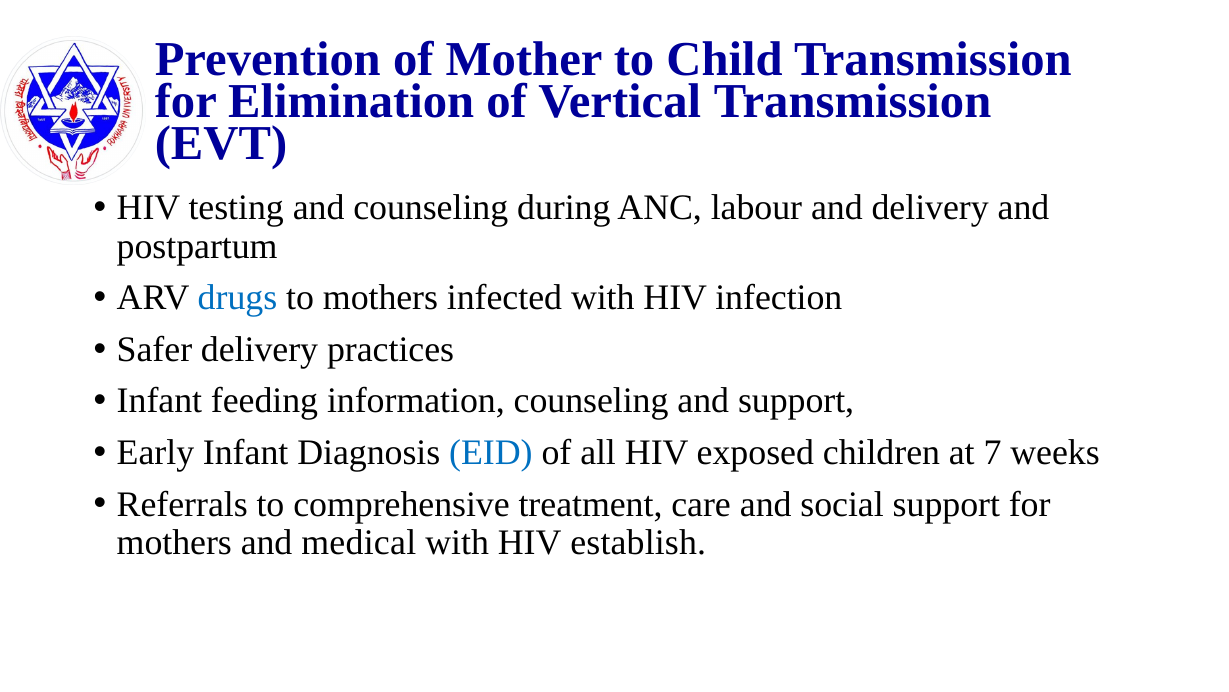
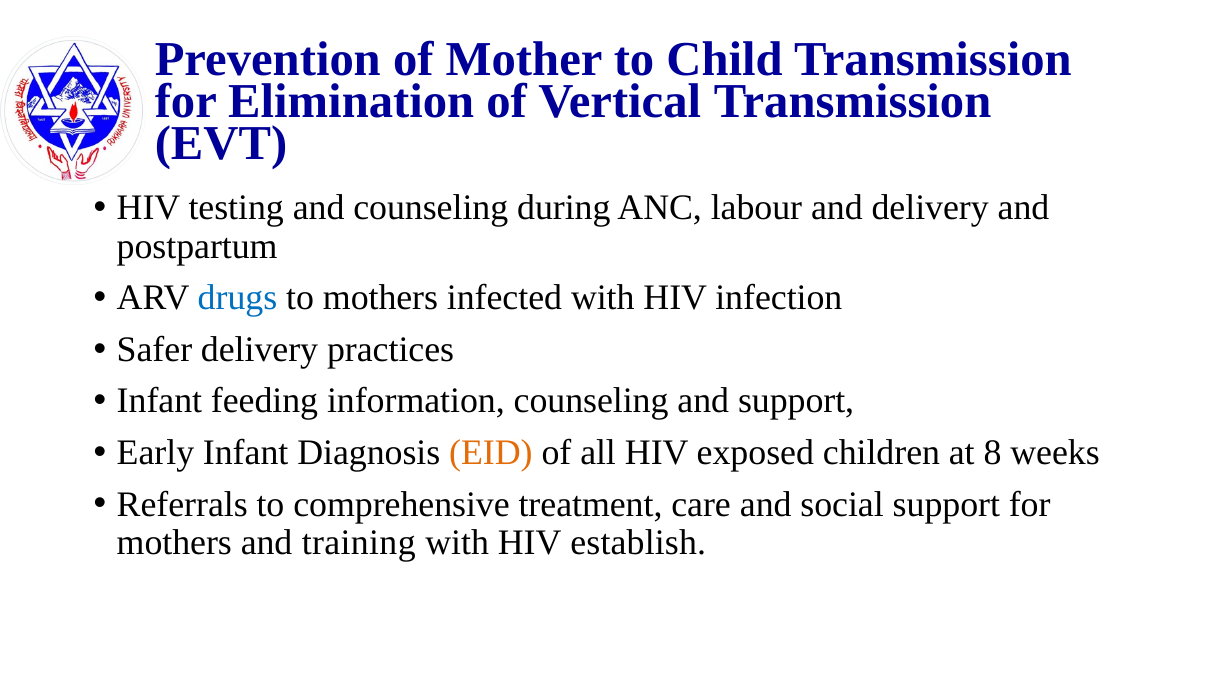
EID colour: blue -> orange
7: 7 -> 8
medical: medical -> training
